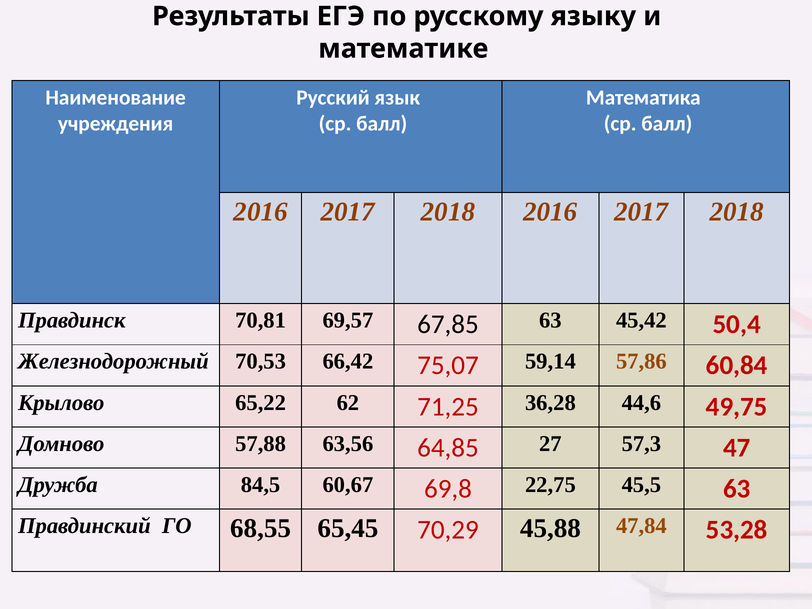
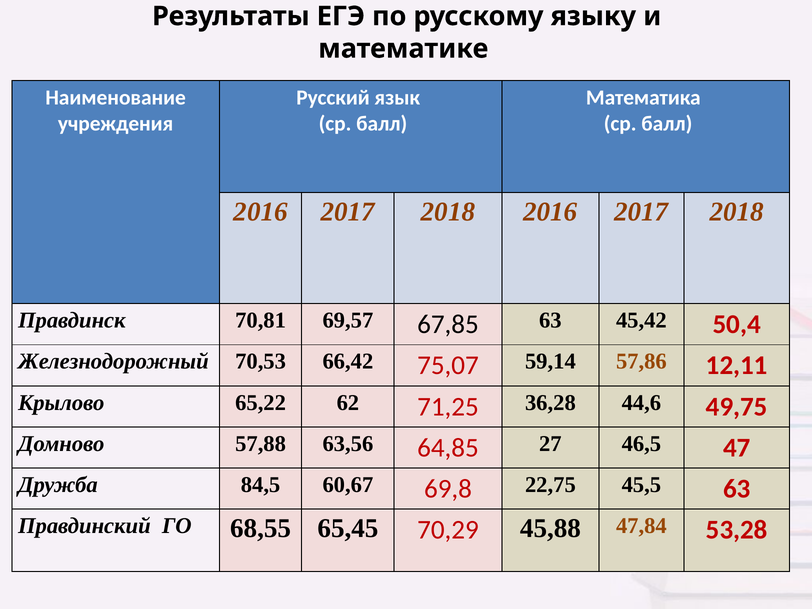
60,84: 60,84 -> 12,11
57,3: 57,3 -> 46,5
